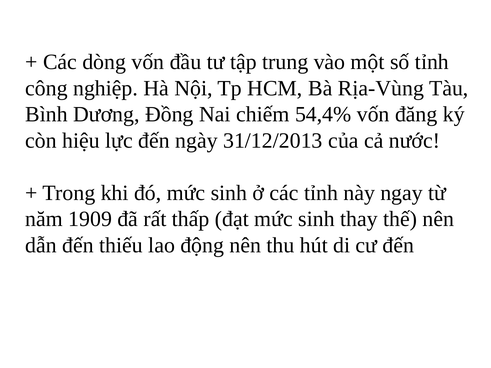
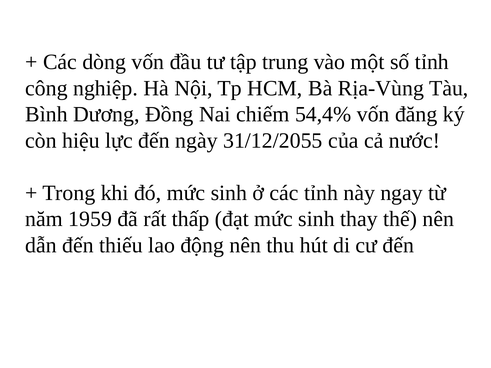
31/12/2013: 31/12/2013 -> 31/12/2055
1909: 1909 -> 1959
